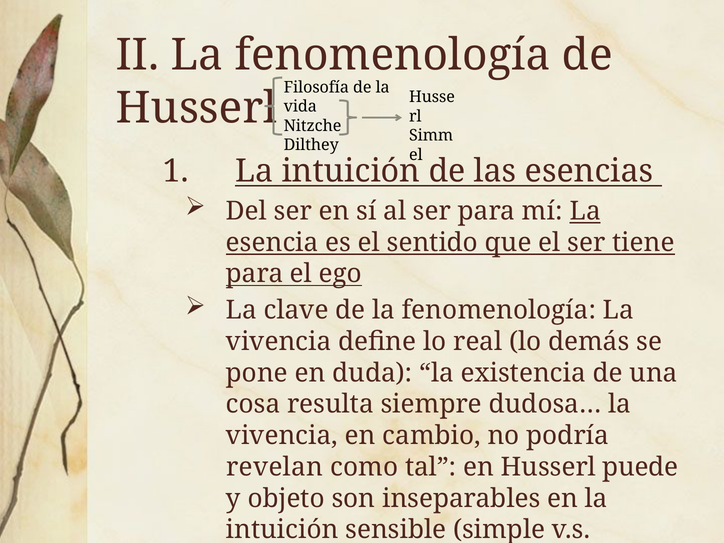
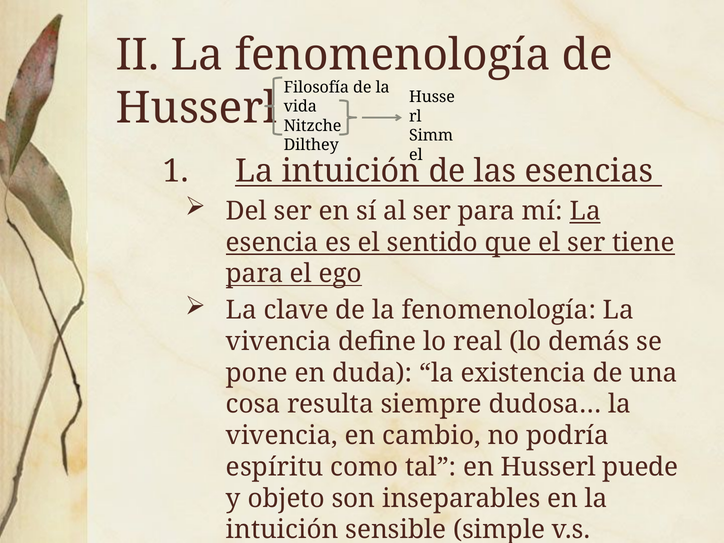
revelan: revelan -> espíritu
